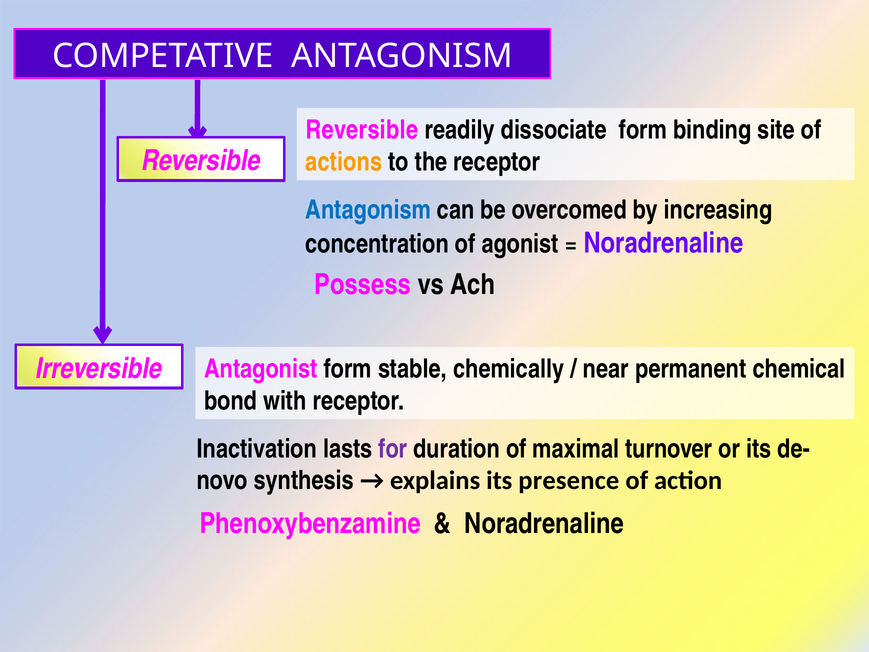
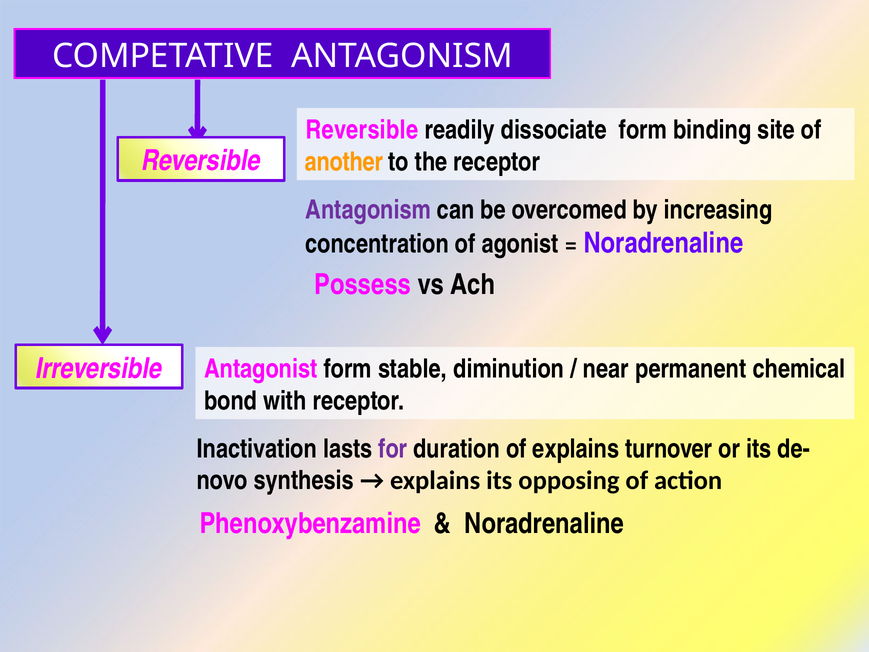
actions: actions -> another
Antagonism at (368, 210) colour: blue -> purple
chemically: chemically -> diminution
of maximal: maximal -> explains
presence: presence -> opposing
